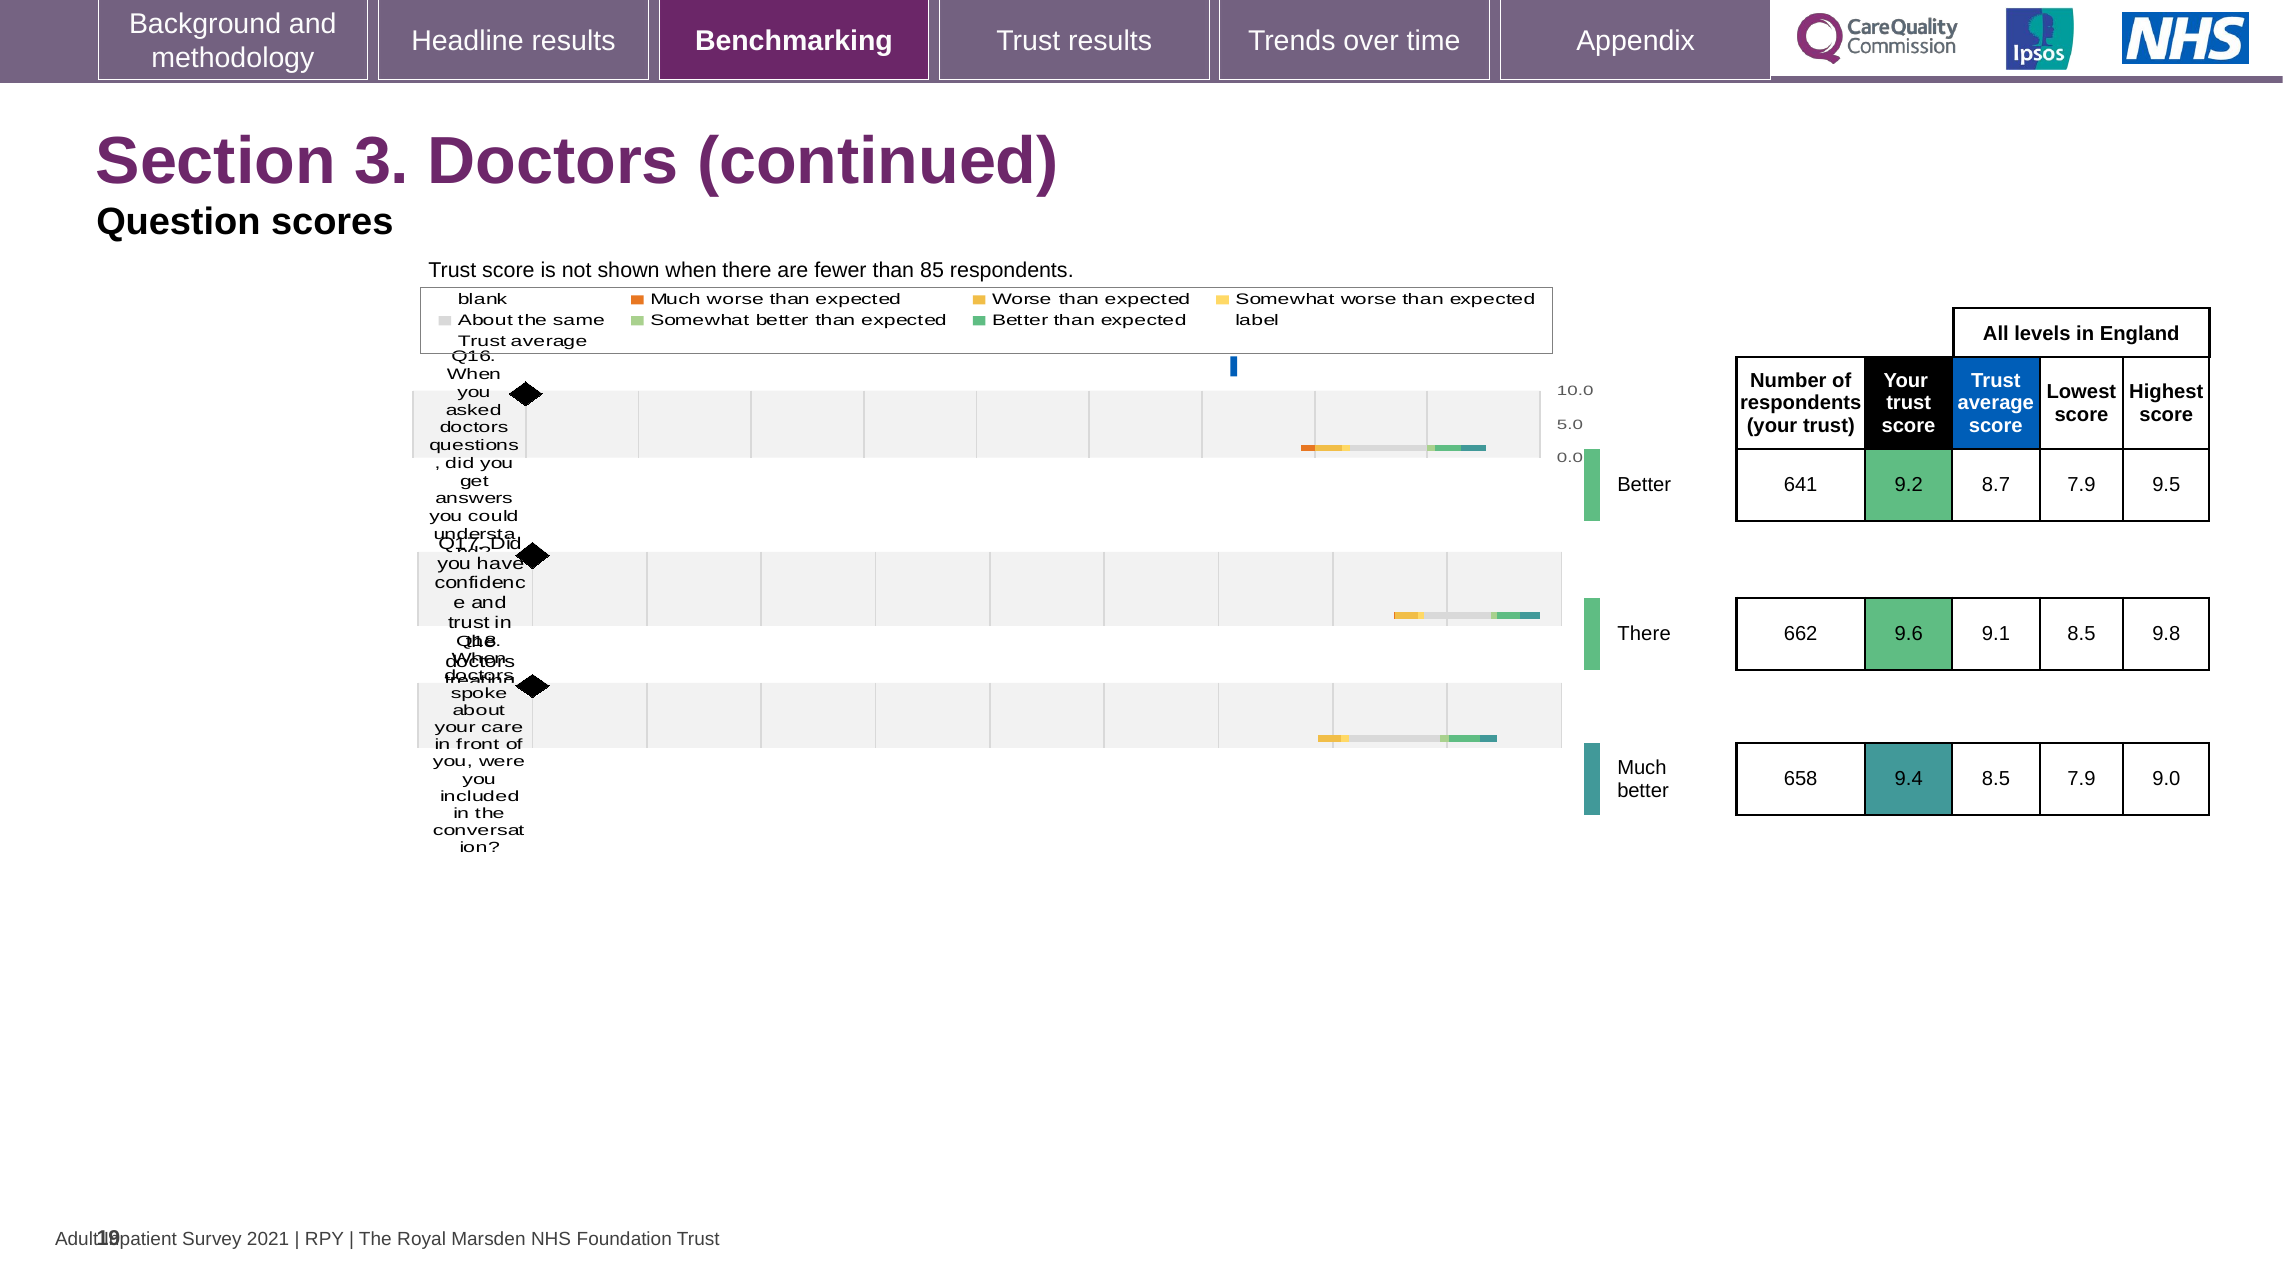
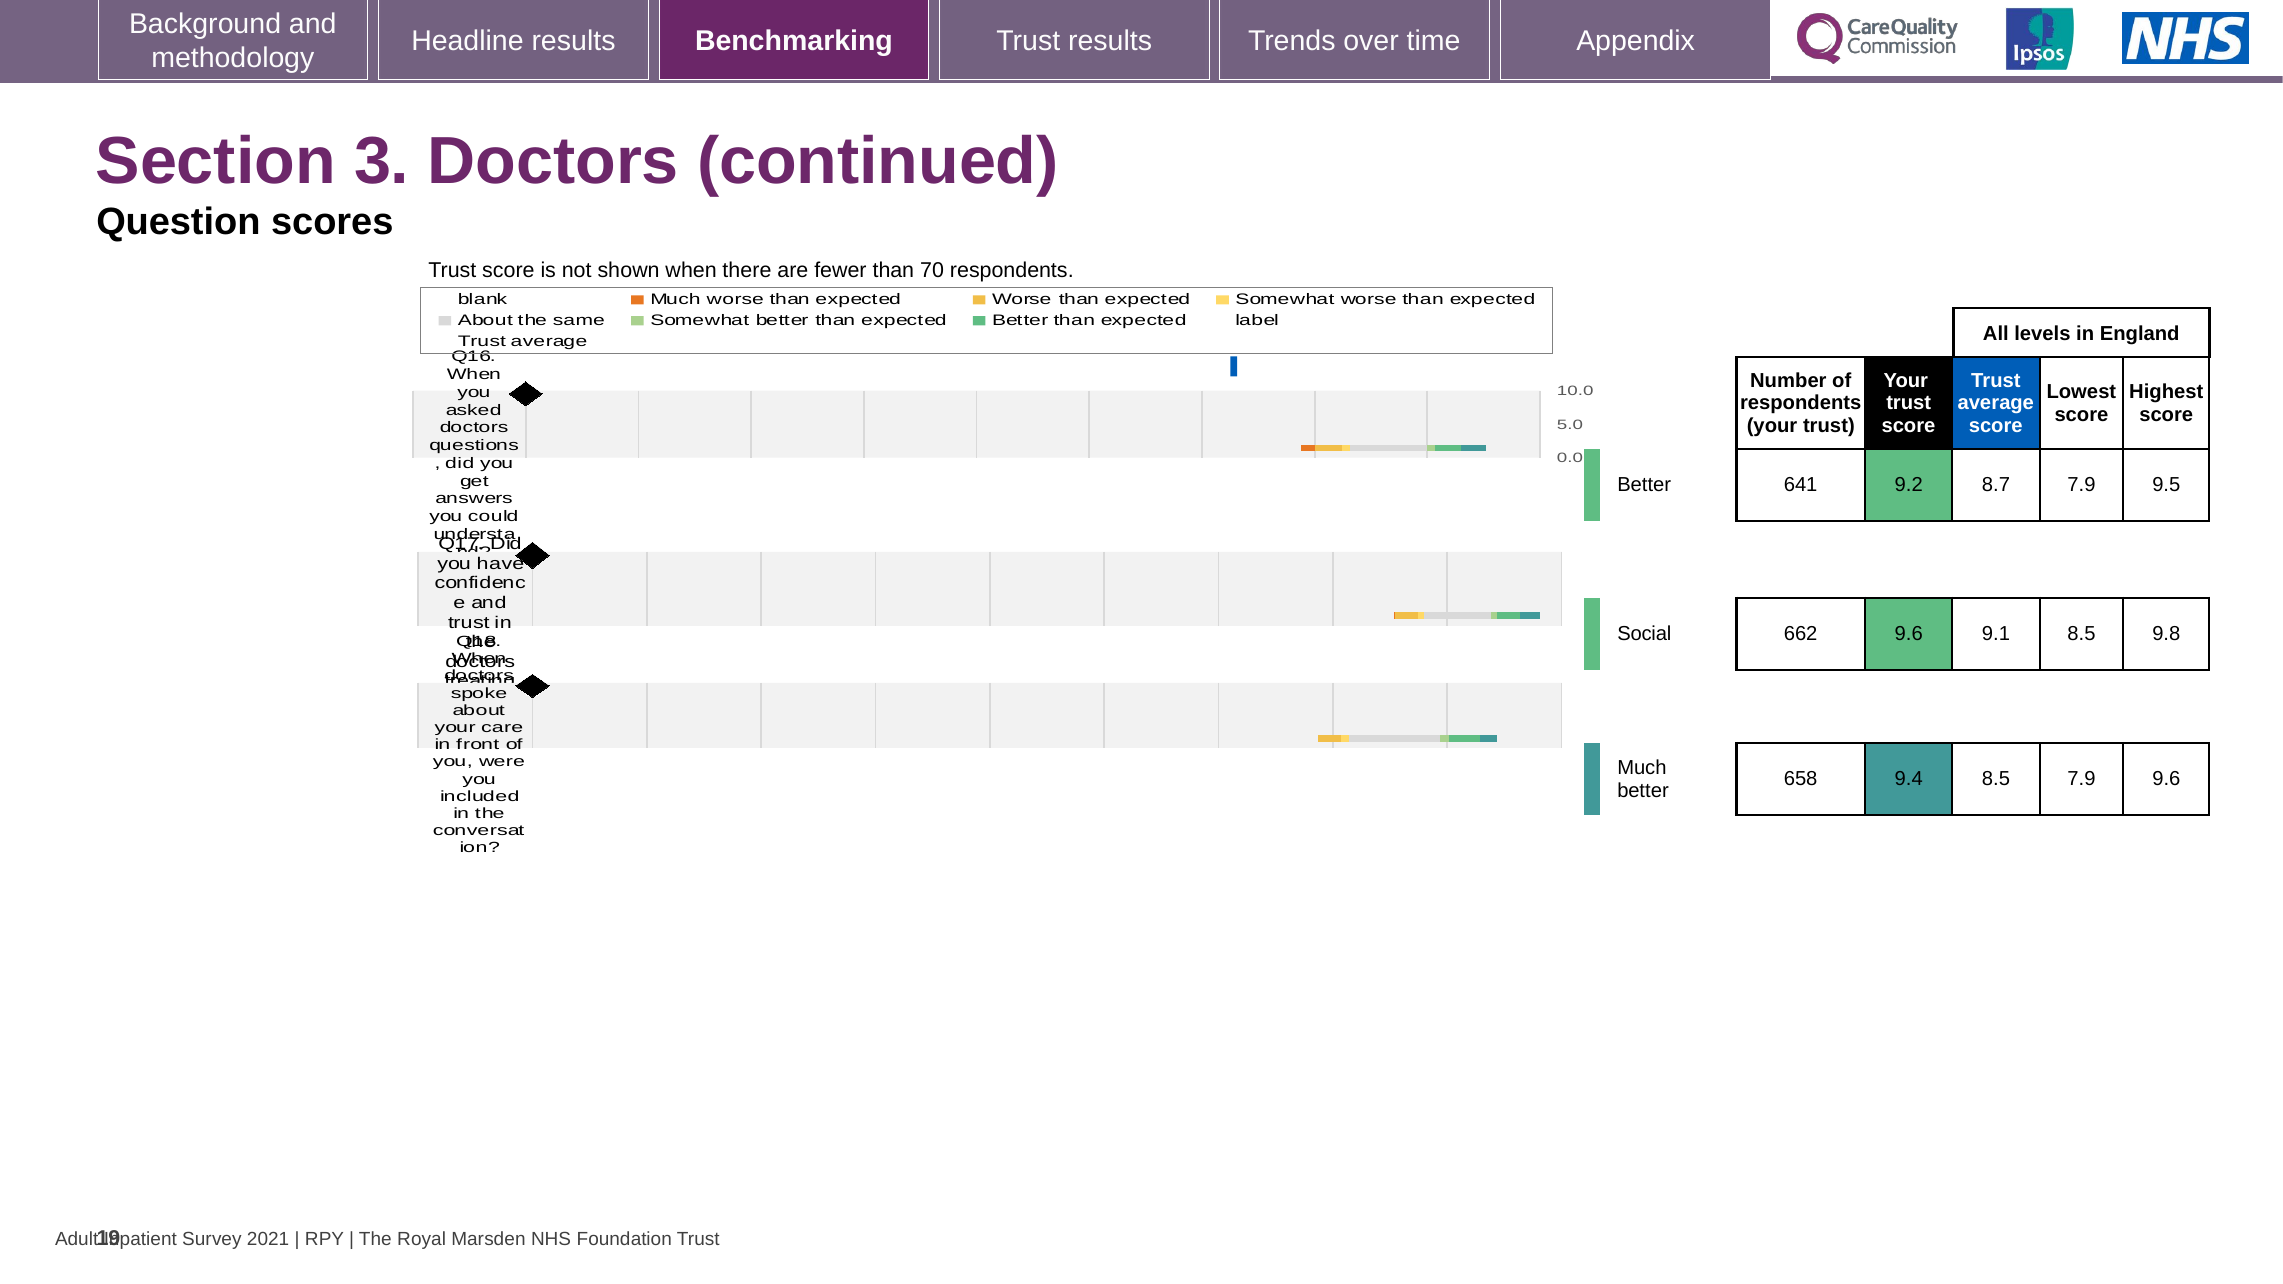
85: 85 -> 70
There at (1644, 634): There -> Social
7.9 9.0: 9.0 -> 9.6
